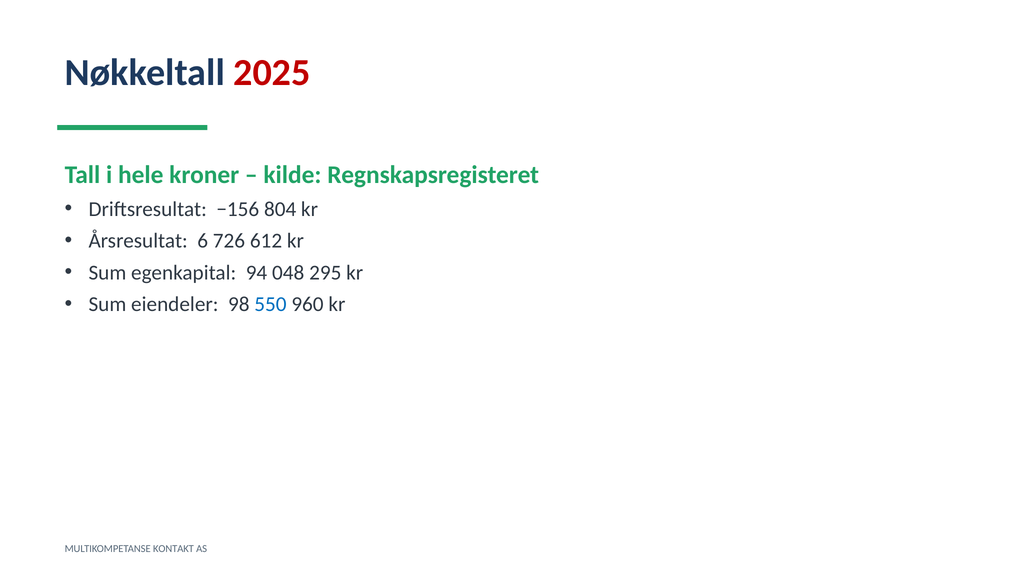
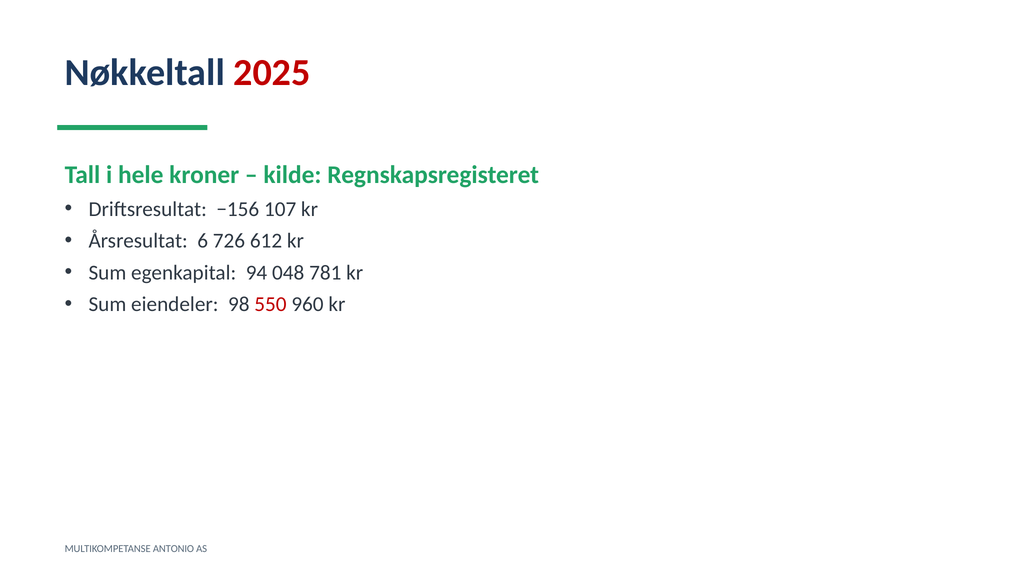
804: 804 -> 107
295: 295 -> 781
550 colour: blue -> red
KONTAKT: KONTAKT -> ANTONIO
